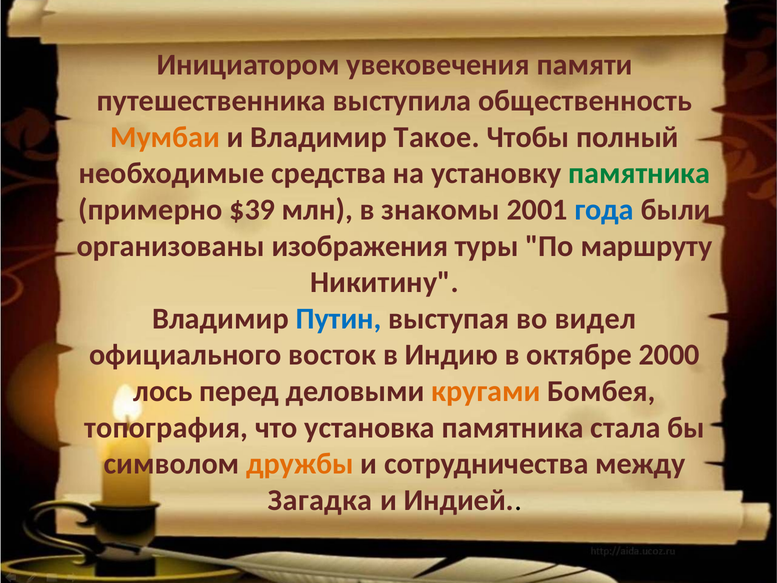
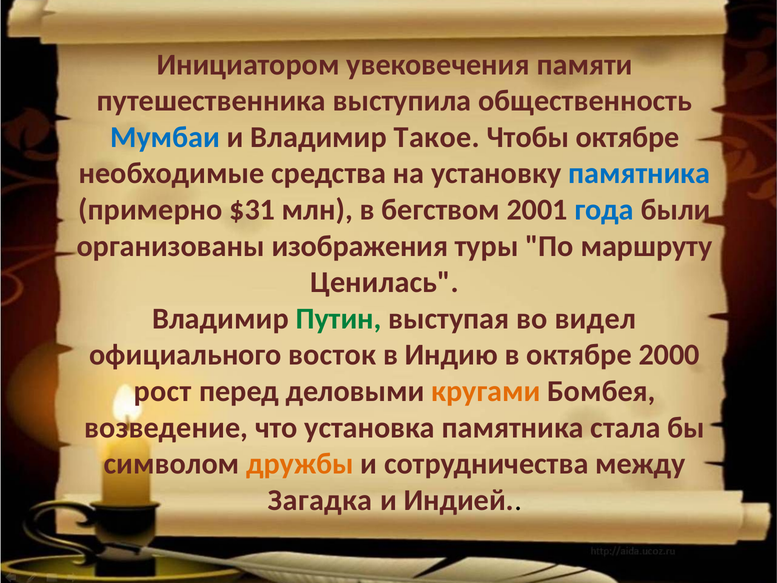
Мумбаи colour: orange -> blue
Чтобы полный: полный -> октябре
памятника at (639, 173) colour: green -> blue
$39: $39 -> $31
знакомы: знакомы -> бегством
Никитину: Никитину -> Ценилась
Путин colour: blue -> green
лось: лось -> рост
топография: топография -> возведение
